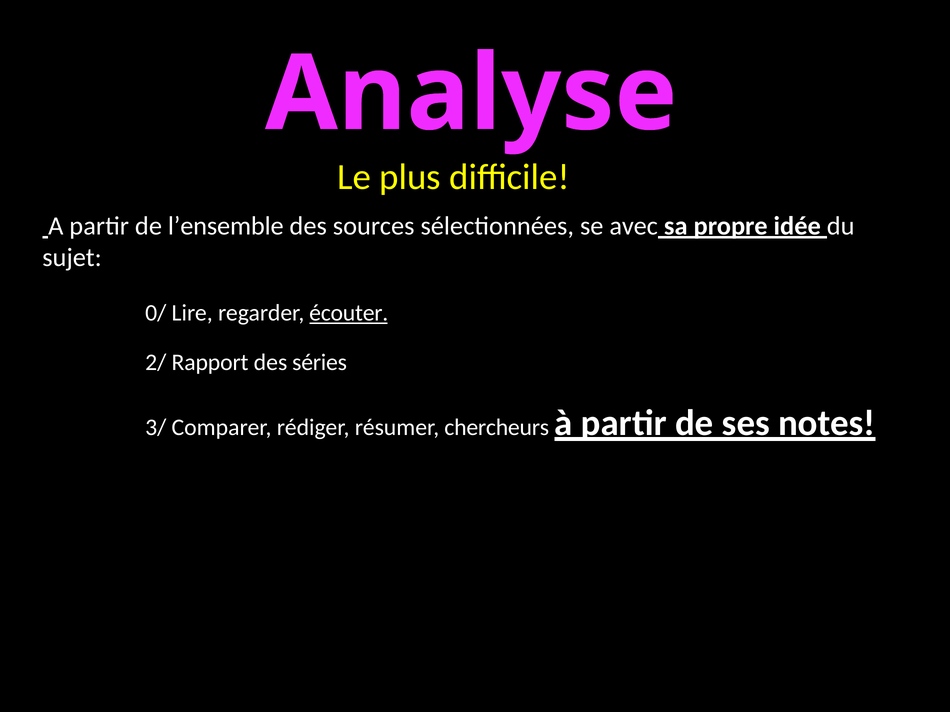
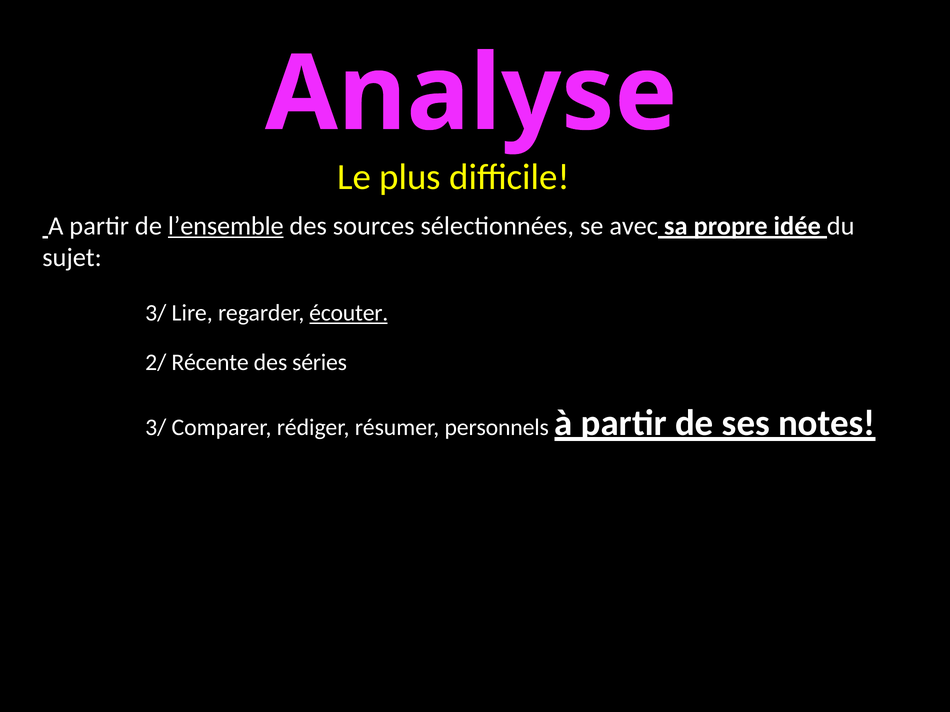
l’ensemble underline: none -> present
0/ at (156, 313): 0/ -> 3/
Rapport: Rapport -> Récente
chercheurs: chercheurs -> personnels
